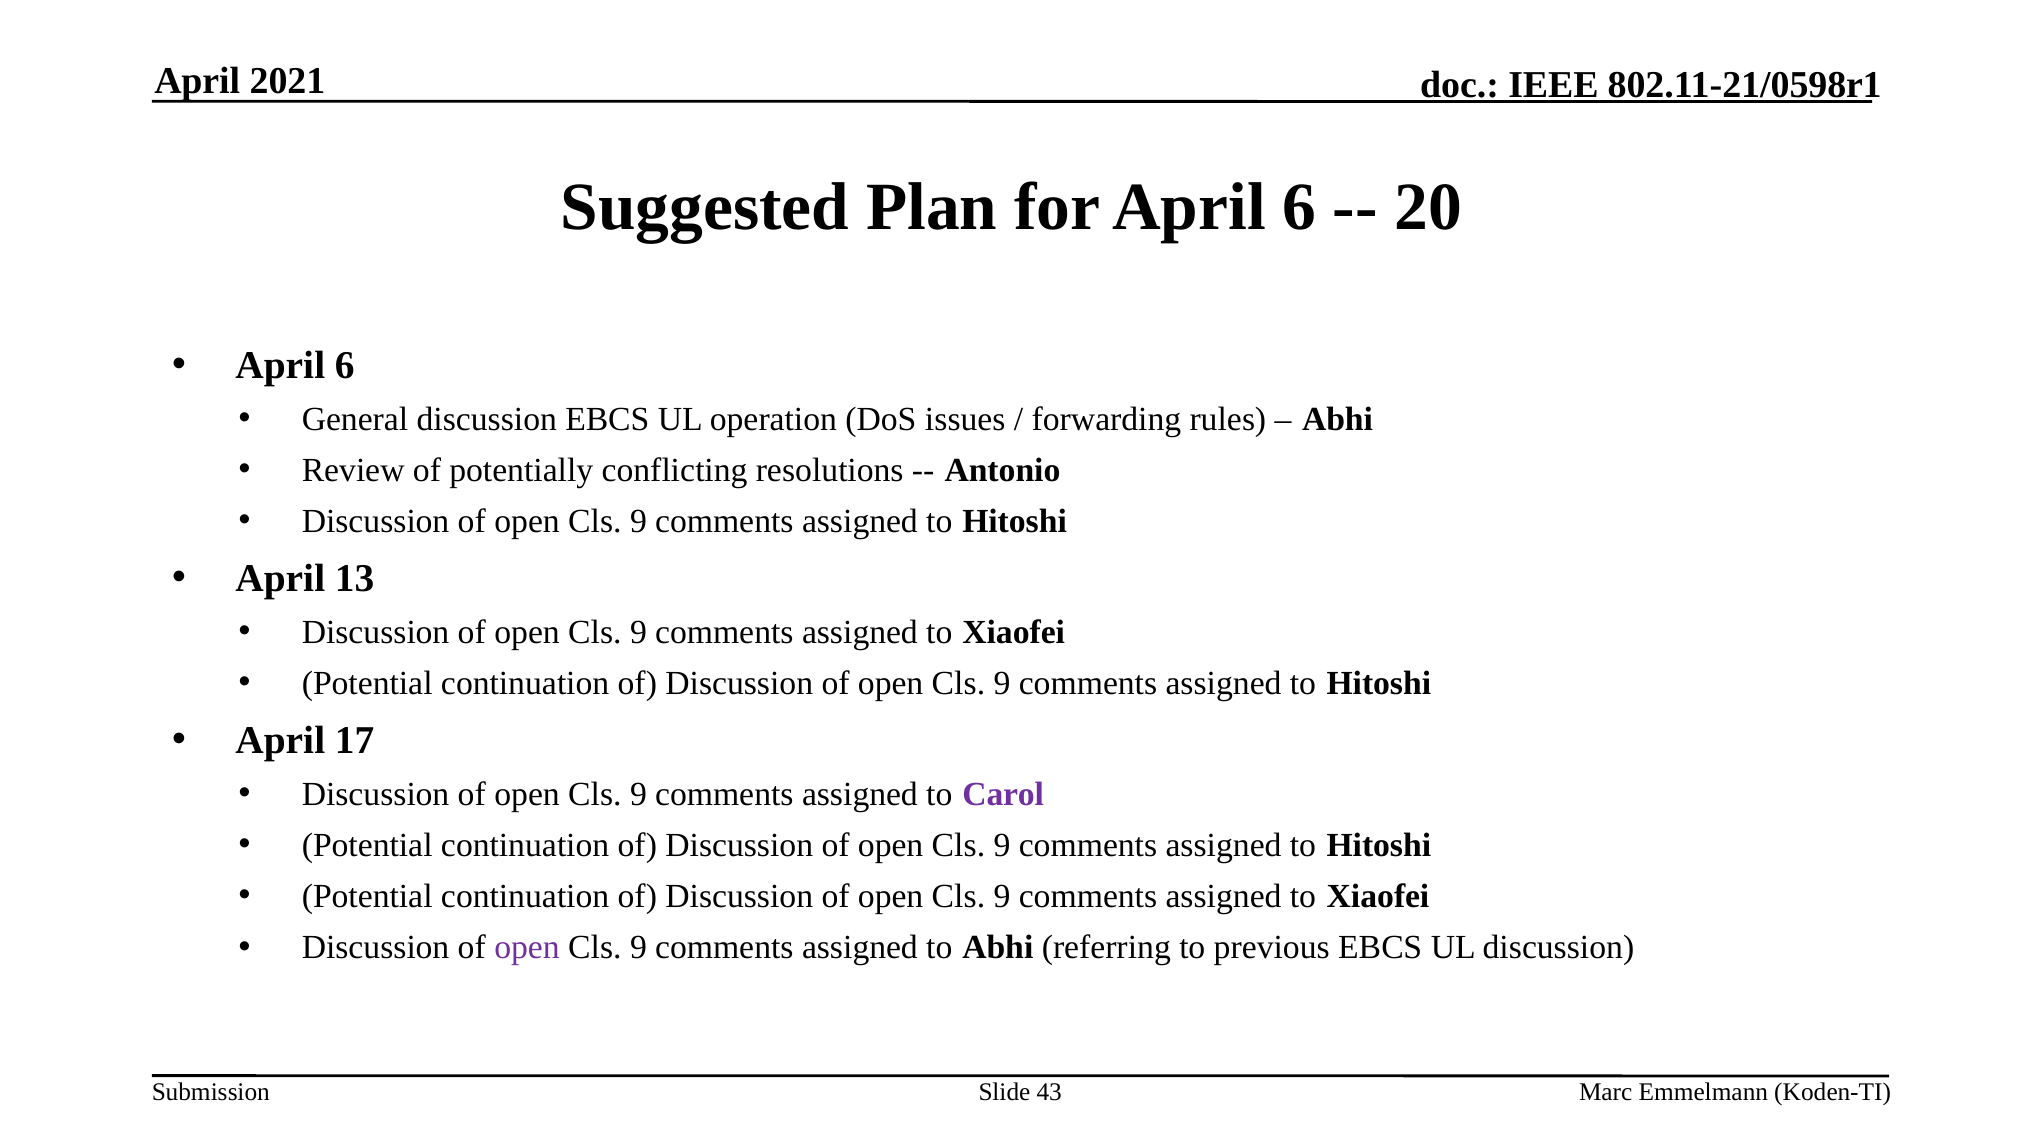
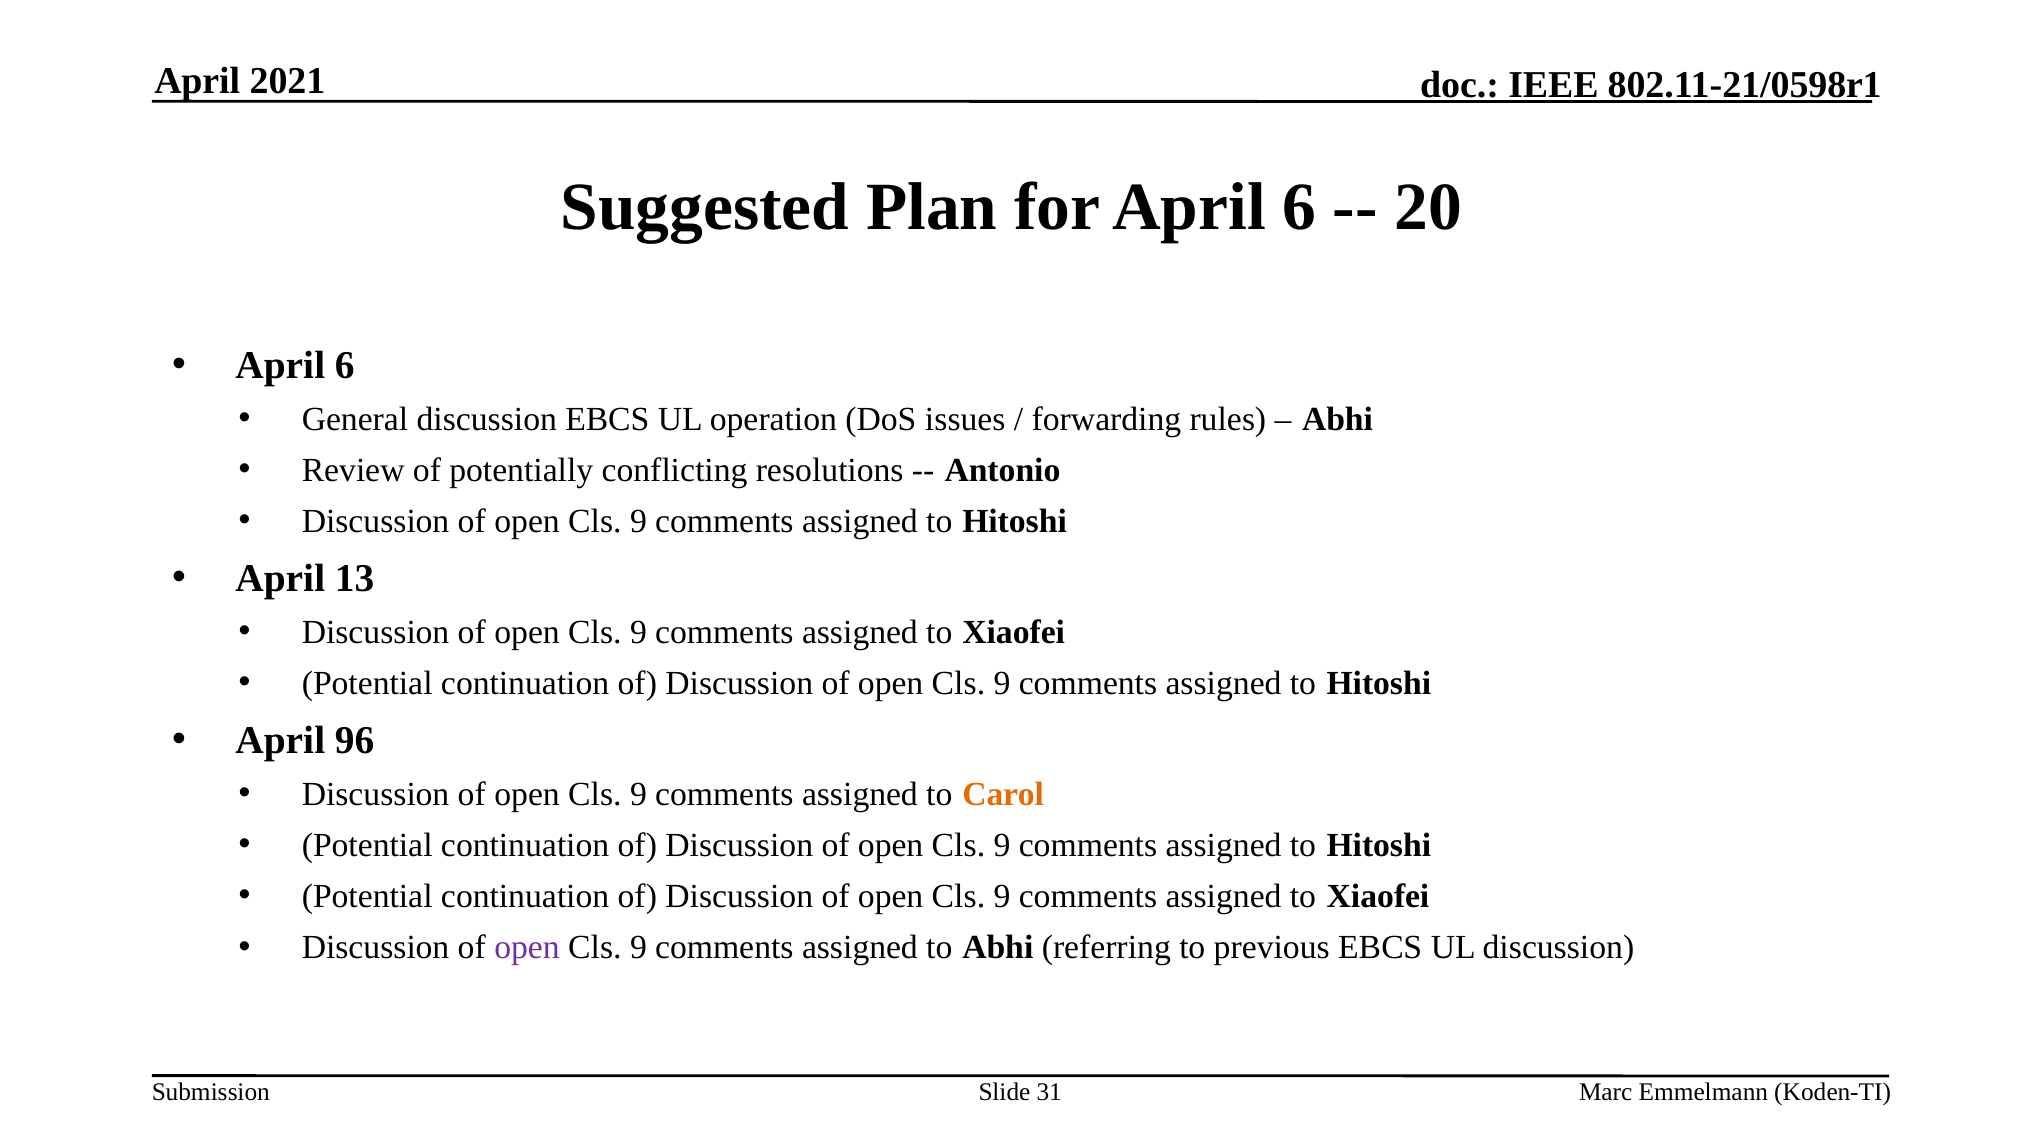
17: 17 -> 96
Carol colour: purple -> orange
43: 43 -> 31
